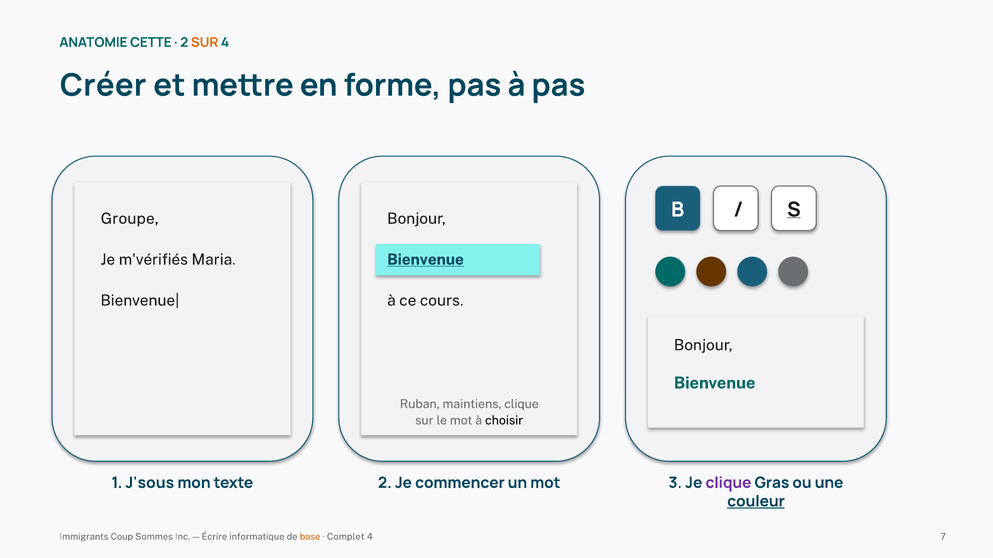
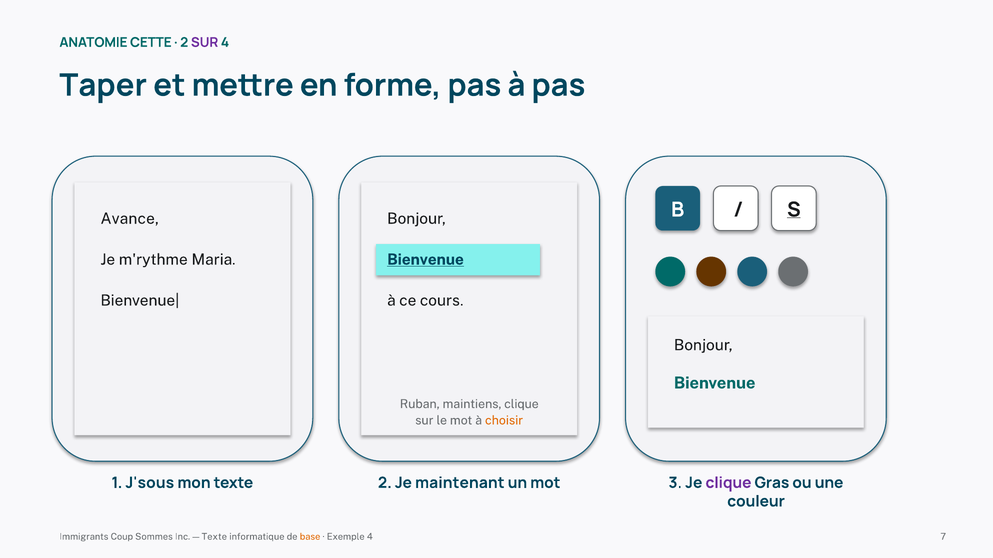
SUR at (205, 42) colour: orange -> purple
Créer: Créer -> Taper
Groupe: Groupe -> Avance
m'vérifiés: m'vérifiés -> m'rythme
choisir colour: black -> orange
commencer: commencer -> maintenant
couleur underline: present -> none
Écrire at (214, 537): Écrire -> Texte
Complet: Complet -> Exemple
